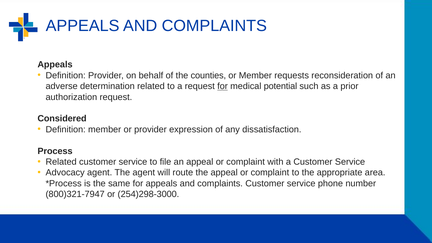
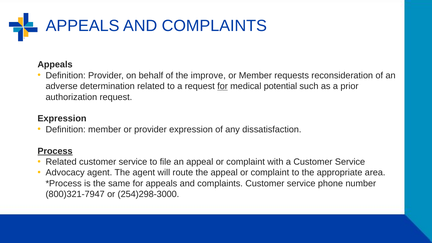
counties: counties -> improve
Considered at (62, 119): Considered -> Expression
Process underline: none -> present
